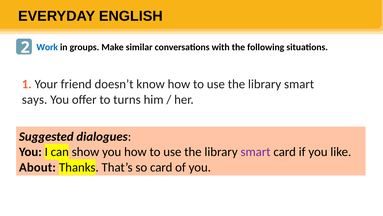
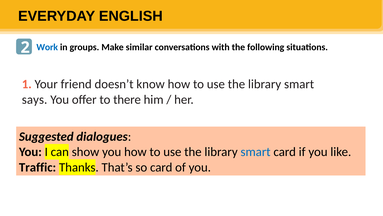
turns: turns -> there
smart at (256, 152) colour: purple -> blue
About: About -> Traffic
